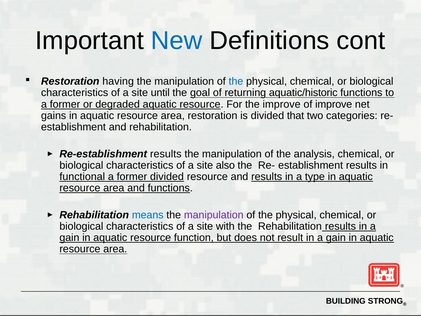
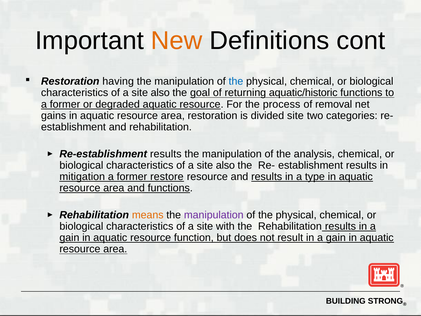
New colour: blue -> orange
until at (160, 93): until -> also
the improve: improve -> process
of improve: improve -> removal
divided that: that -> site
functional: functional -> mitigation
former divided: divided -> restore
means colour: blue -> orange
